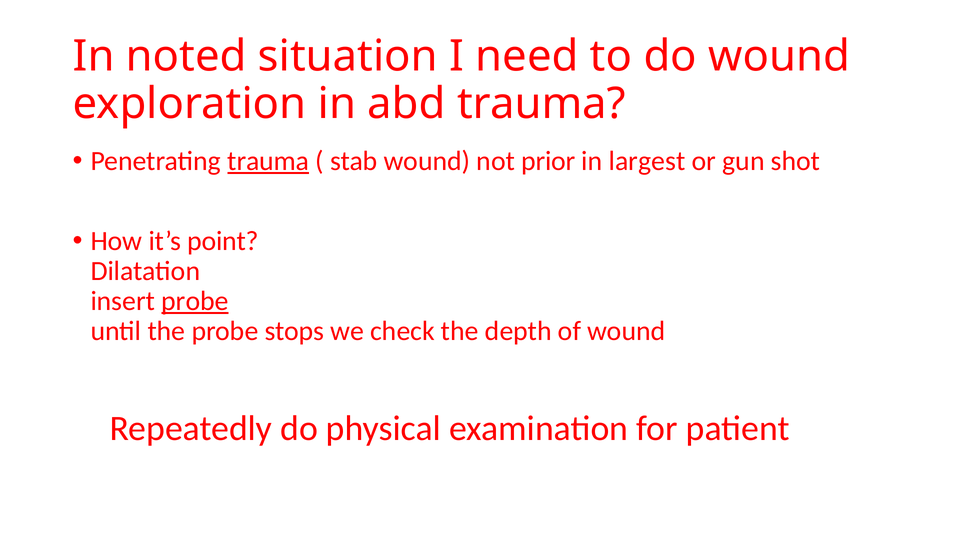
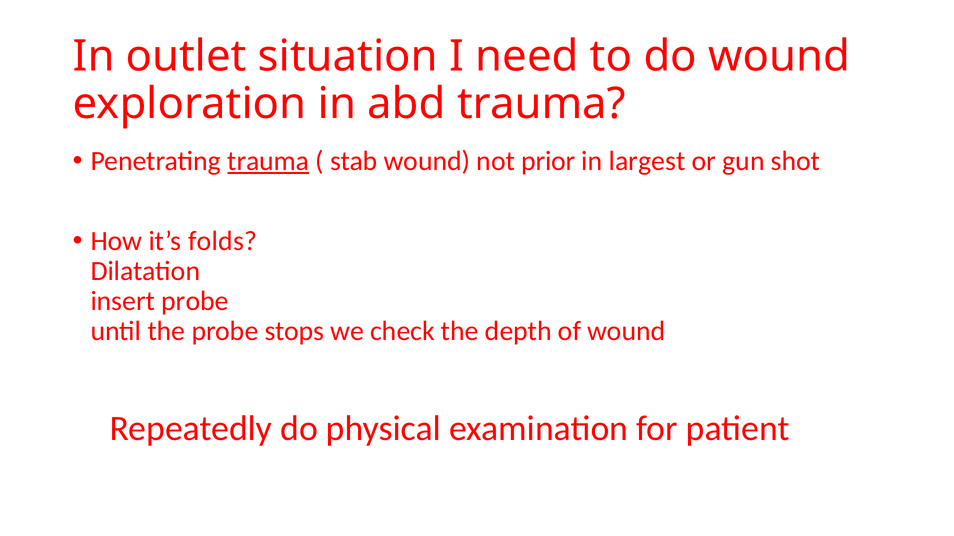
noted: noted -> outlet
point: point -> folds
probe at (195, 301) underline: present -> none
